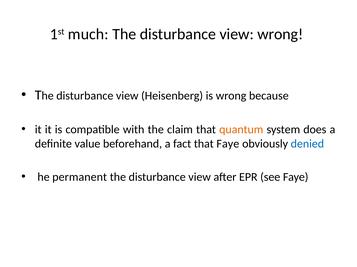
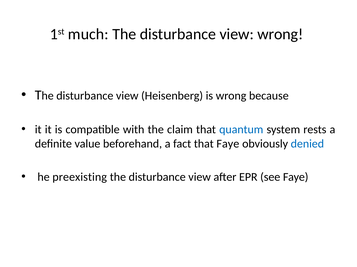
quantum colour: orange -> blue
does: does -> rests
permanent: permanent -> preexisting
